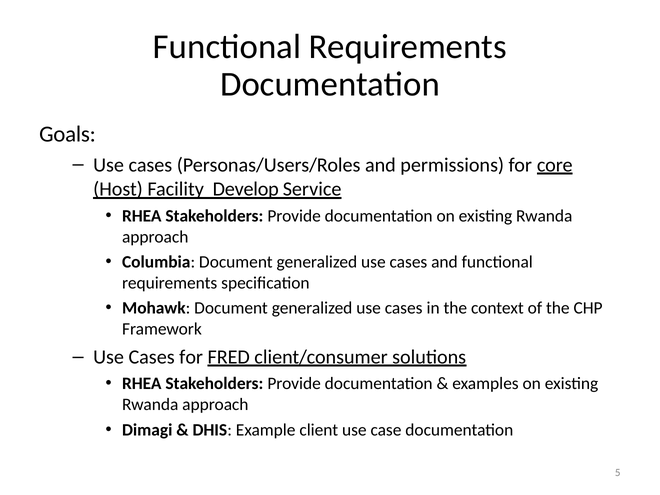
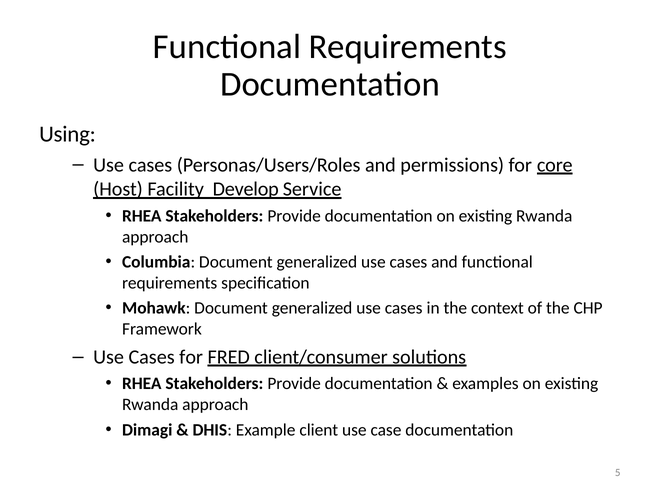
Goals: Goals -> Using
